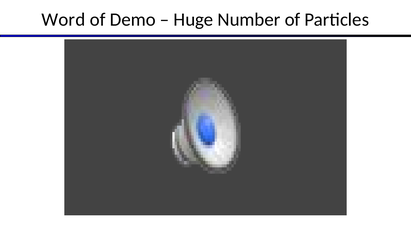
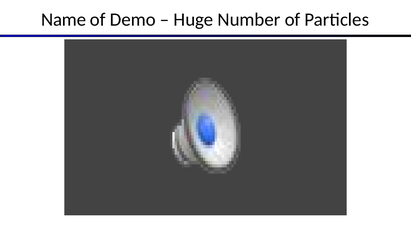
Word: Word -> Name
